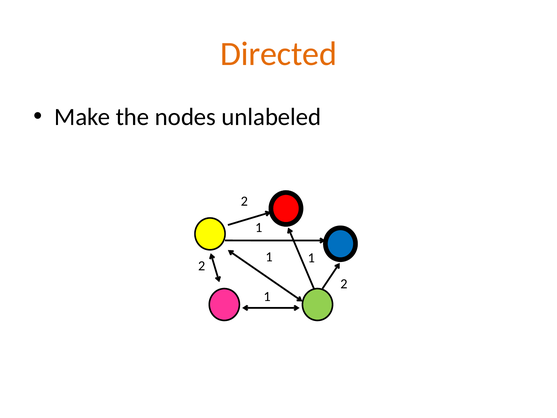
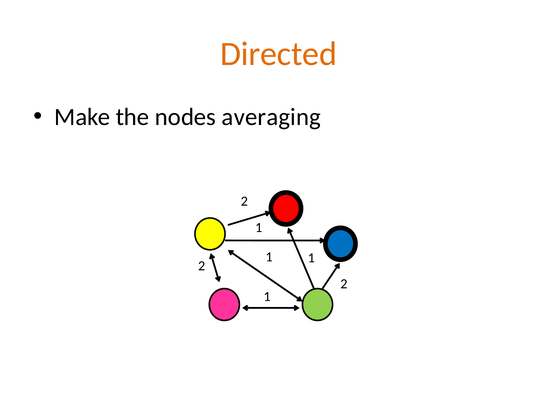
unlabeled: unlabeled -> averaging
